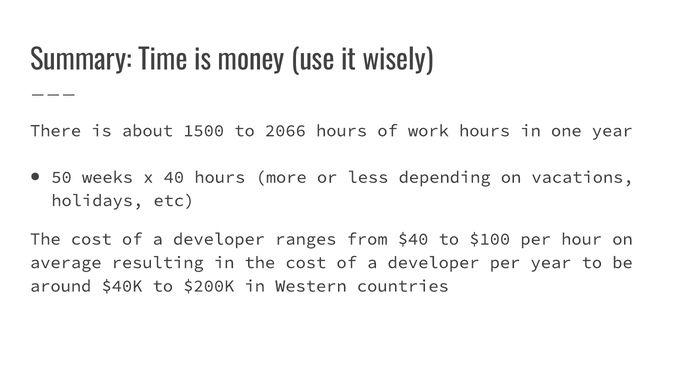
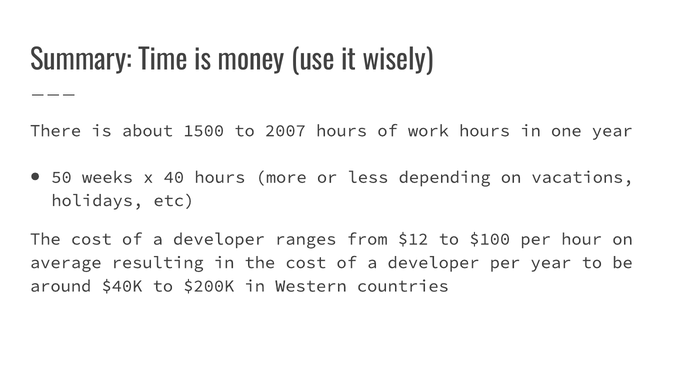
2066: 2066 -> 2007
$40: $40 -> $12
